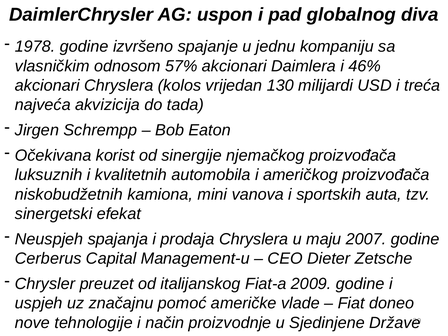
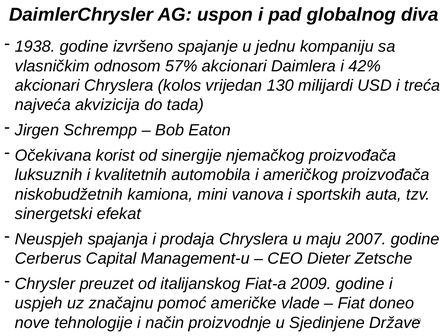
1978: 1978 -> 1938
46%: 46% -> 42%
